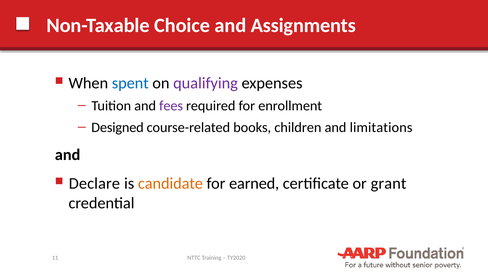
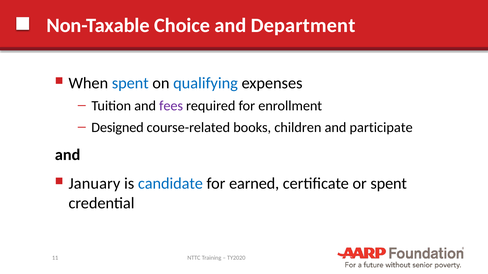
Assignments: Assignments -> Department
qualifying colour: purple -> blue
limitations: limitations -> participate
Declare: Declare -> January
candidate colour: orange -> blue
or grant: grant -> spent
